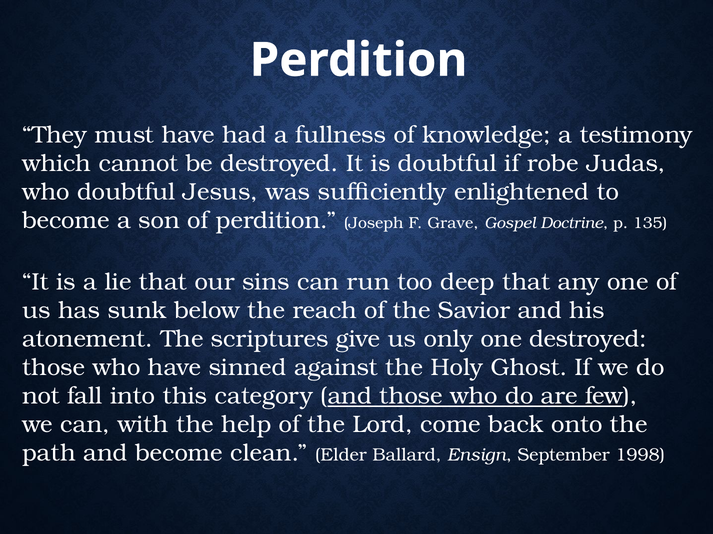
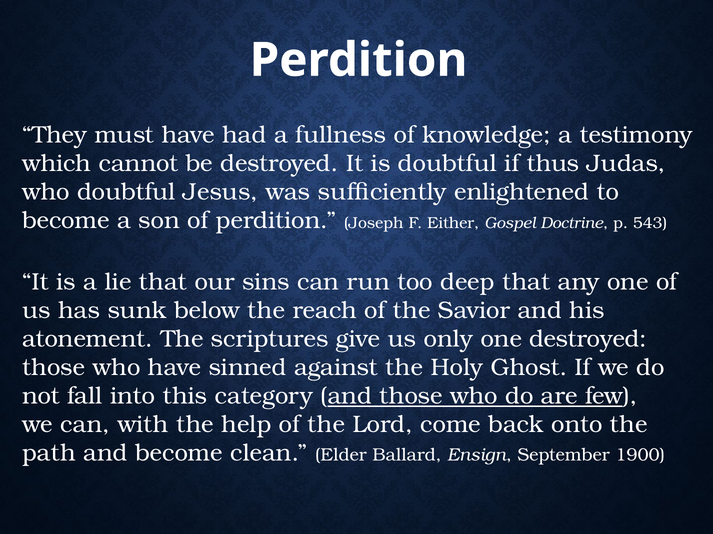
robe: robe -> thus
Grave: Grave -> Either
135: 135 -> 543
1998: 1998 -> 1900
